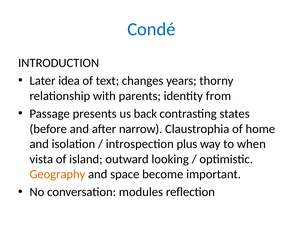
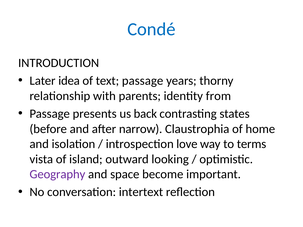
text changes: changes -> passage
plus: plus -> love
when: when -> terms
Geography colour: orange -> purple
modules: modules -> intertext
